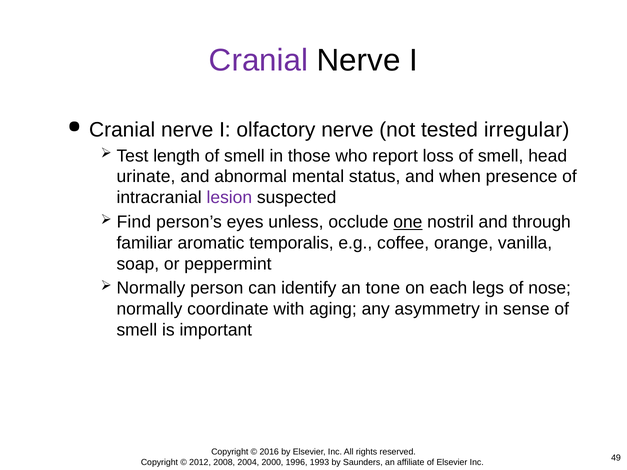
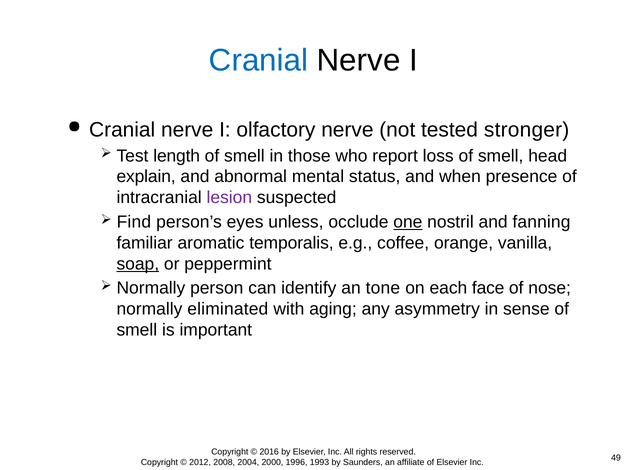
Cranial at (259, 60) colour: purple -> blue
irregular: irregular -> stronger
urinate: urinate -> explain
through: through -> fanning
soap underline: none -> present
legs: legs -> face
coordinate: coordinate -> eliminated
